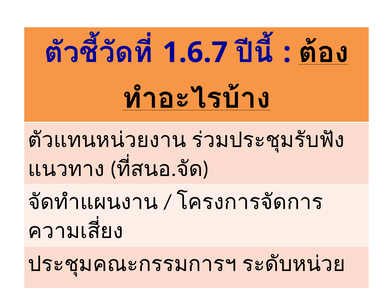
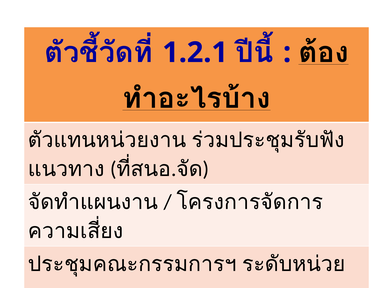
1.6.7: 1.6.7 -> 1.2.1
